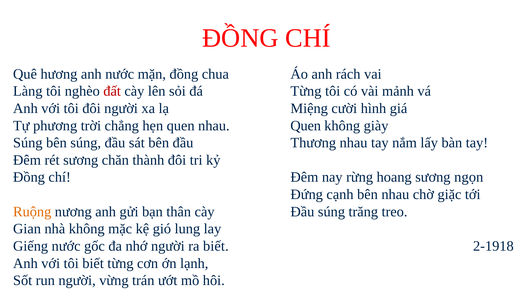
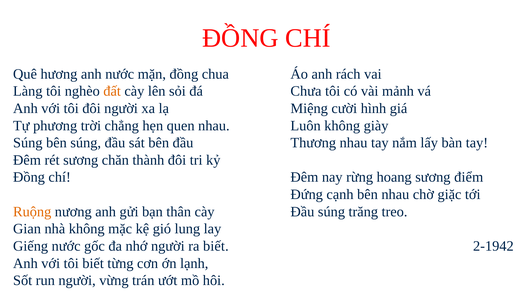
đất colour: red -> orange
Từng at (306, 91): Từng -> Chưa
Quen at (306, 125): Quen -> Luôn
ngọn: ngọn -> điểm
2-1918: 2-1918 -> 2-1942
